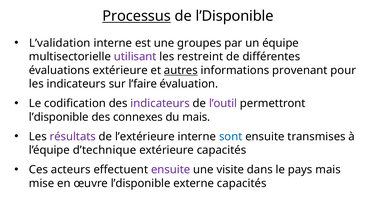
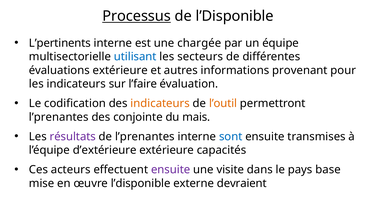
L’validation: L’validation -> L’pertinents
groupes: groupes -> chargée
utilisant colour: purple -> blue
restreint: restreint -> secteurs
autres underline: present -> none
indicateurs at (160, 103) colour: purple -> orange
l’outil colour: purple -> orange
l’disponible at (59, 117): l’disponible -> l’prenantes
connexes: connexes -> conjointe
de l’extérieure: l’extérieure -> l’prenantes
d’technique: d’technique -> d’extérieure
pays mais: mais -> base
externe capacités: capacités -> devraient
